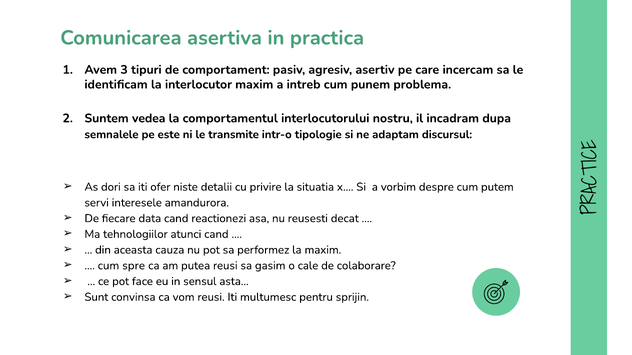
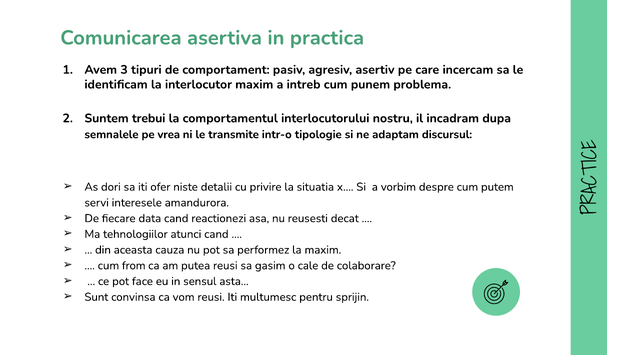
vedea: vedea -> trebui
este: este -> vrea
spre: spre -> from
